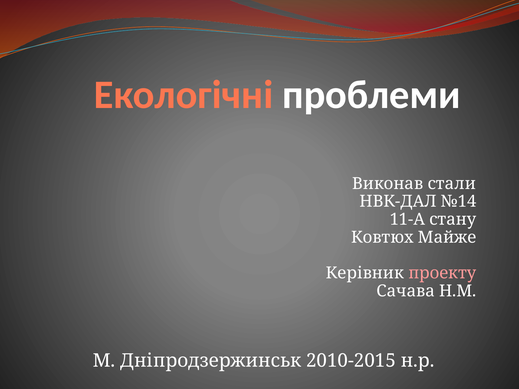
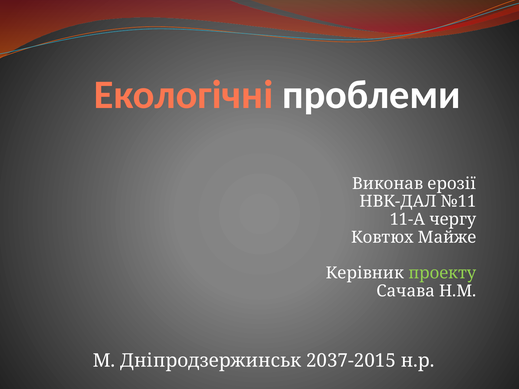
стали: стали -> ерозії
№14: №14 -> №11
стану: стану -> чергу
проекту colour: pink -> light green
2010-2015: 2010-2015 -> 2037-2015
